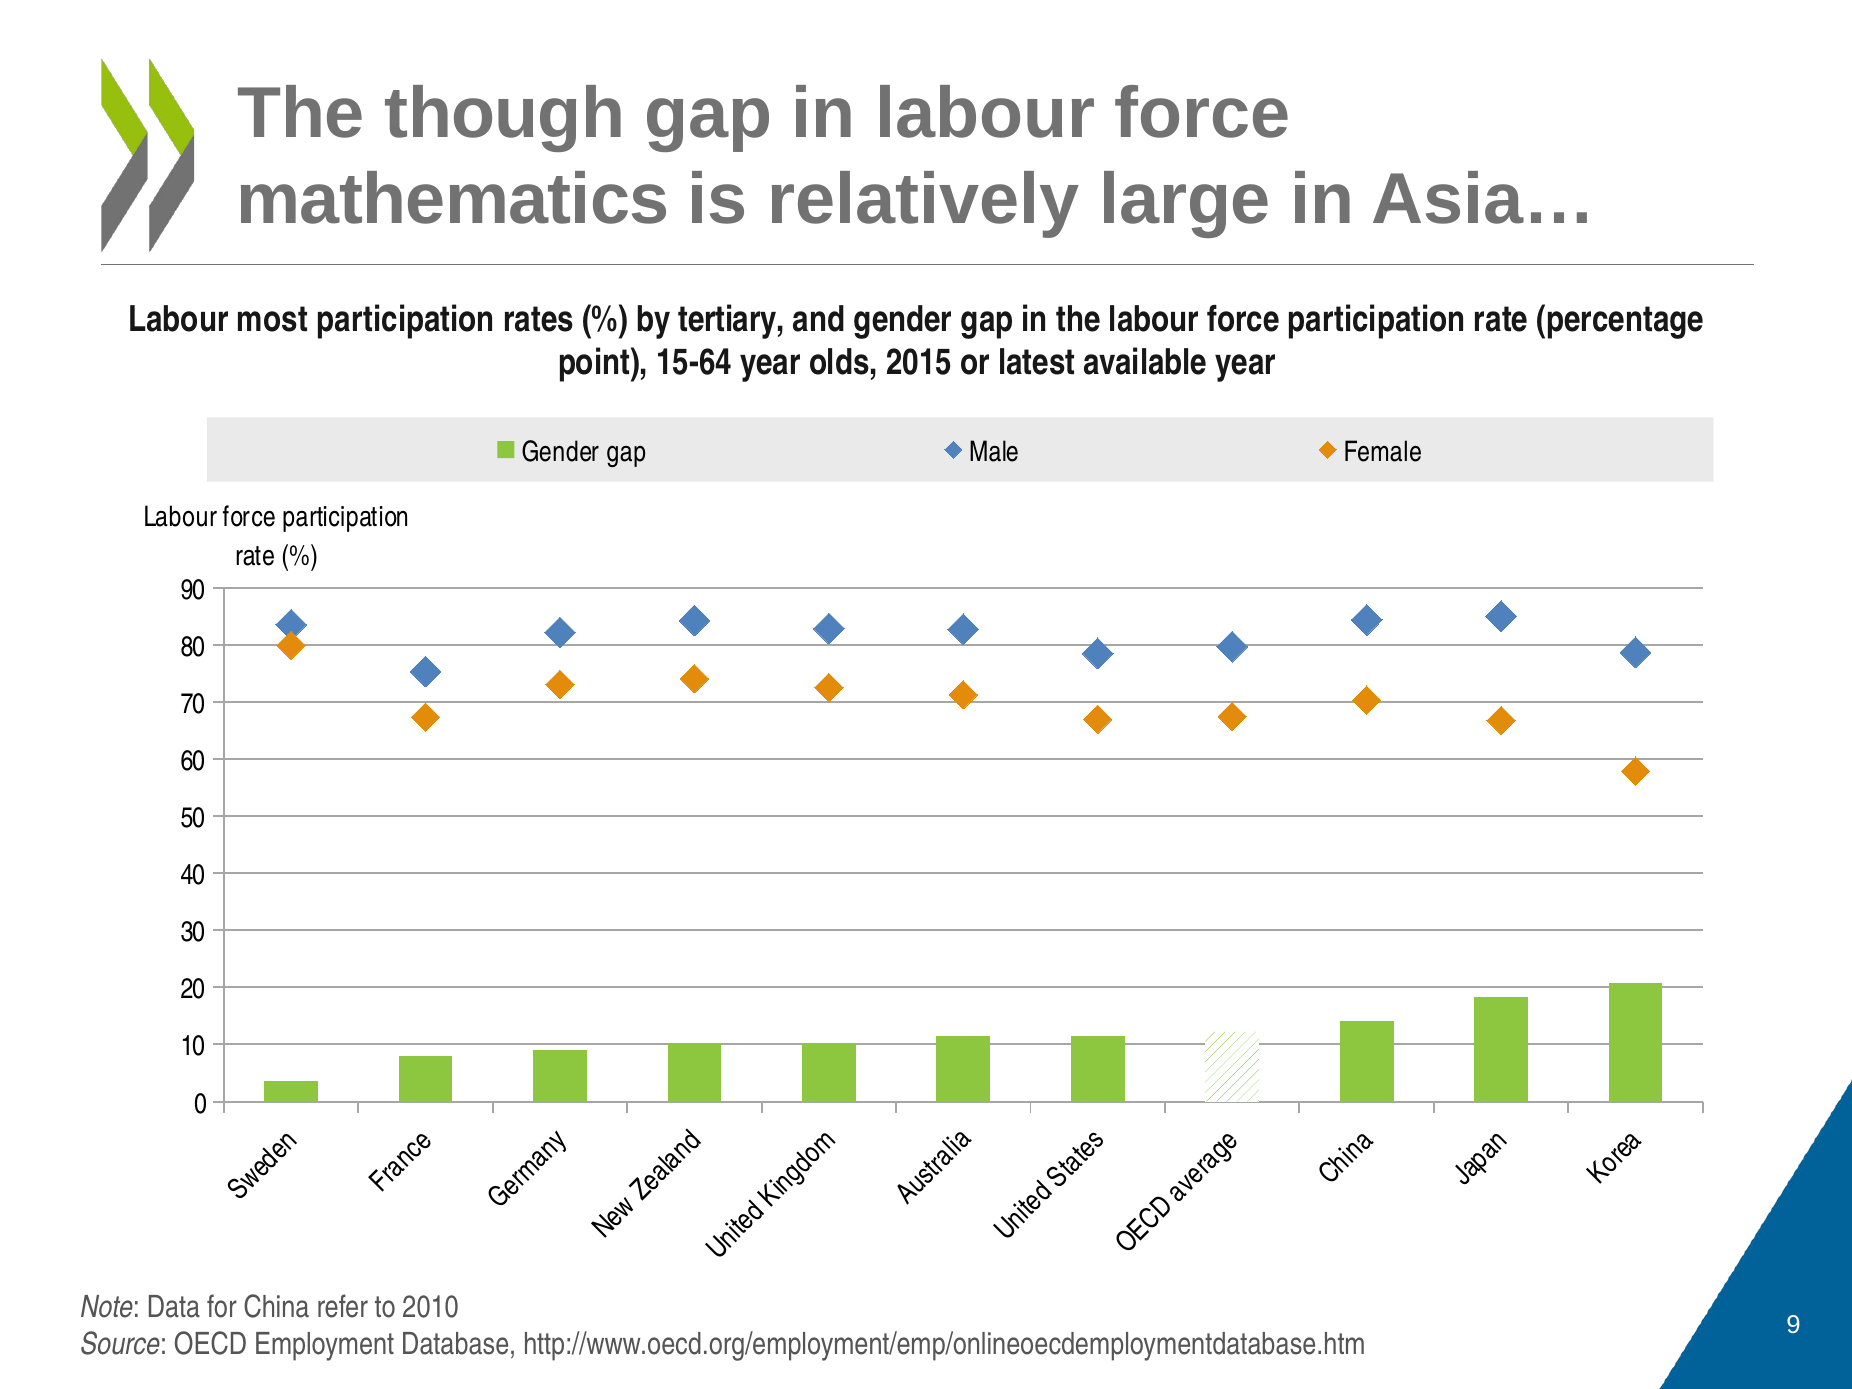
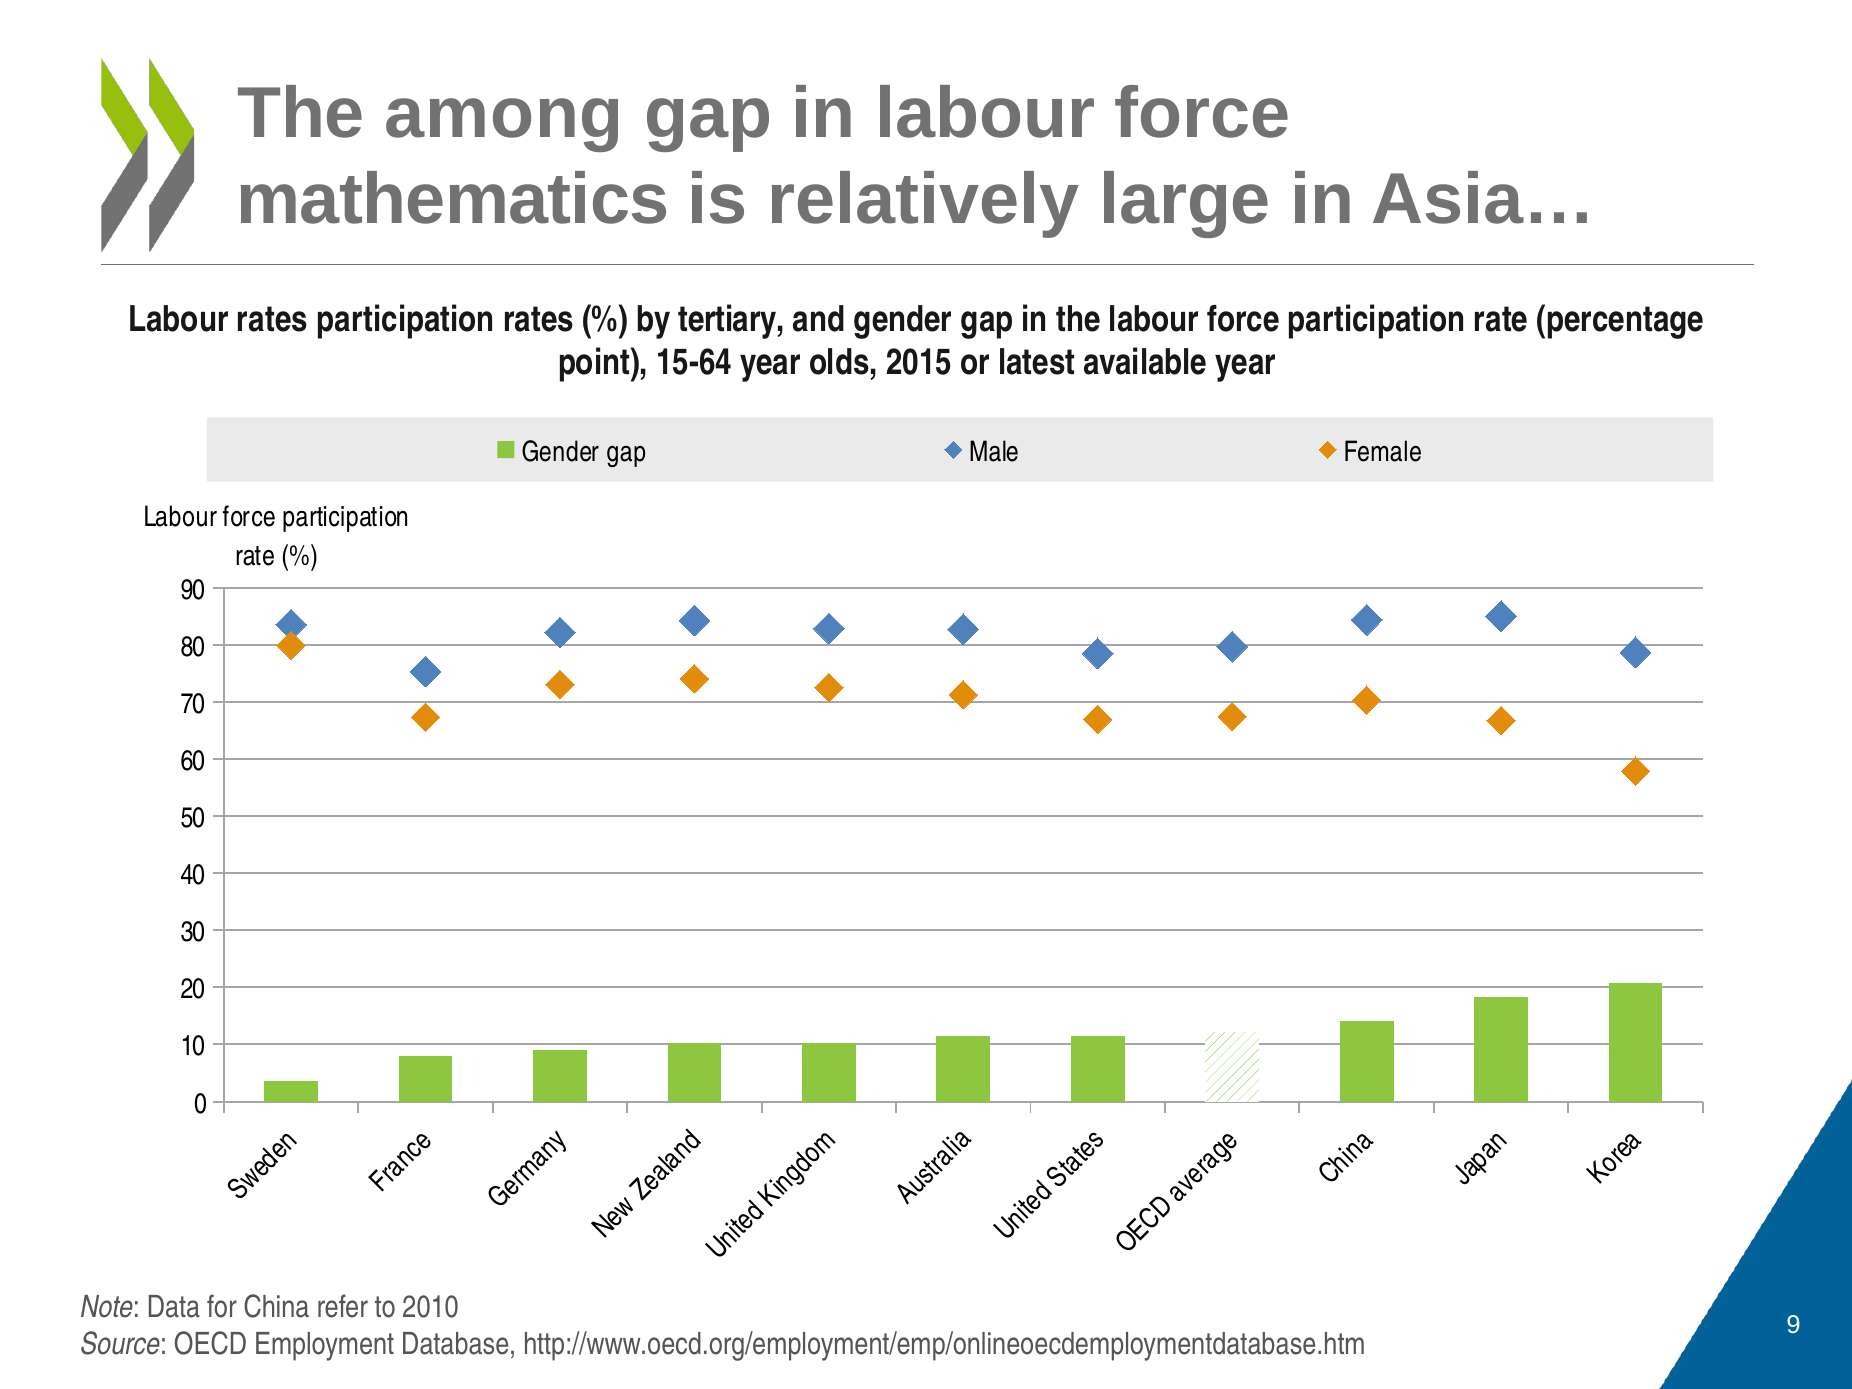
though: though -> among
Labour most: most -> rates
